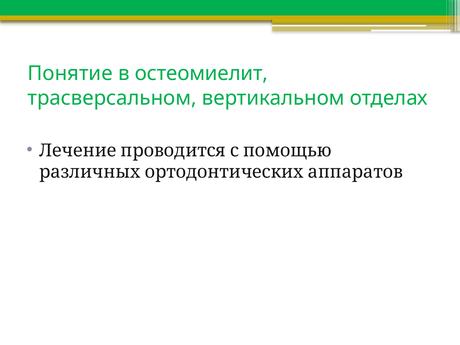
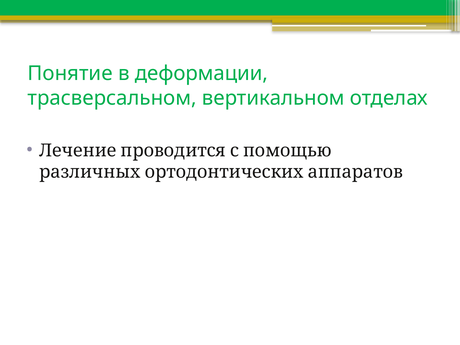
остеомиелит: остеомиелит -> деформации
